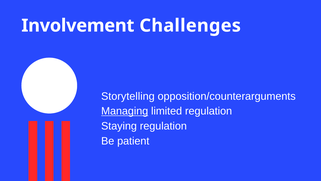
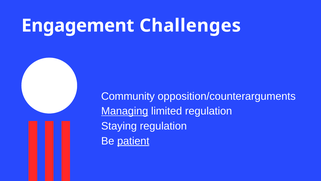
Involvement: Involvement -> Engagement
Storytelling: Storytelling -> Community
patient underline: none -> present
